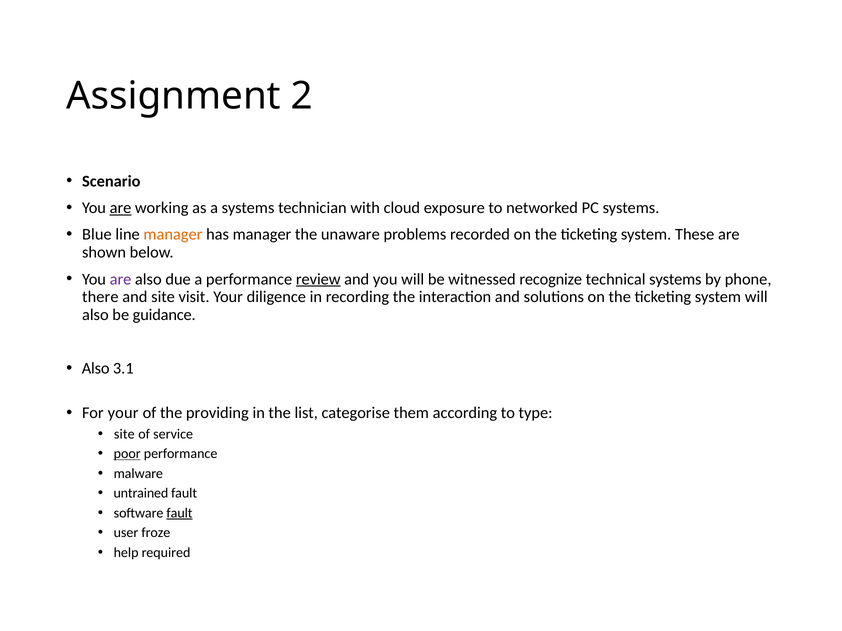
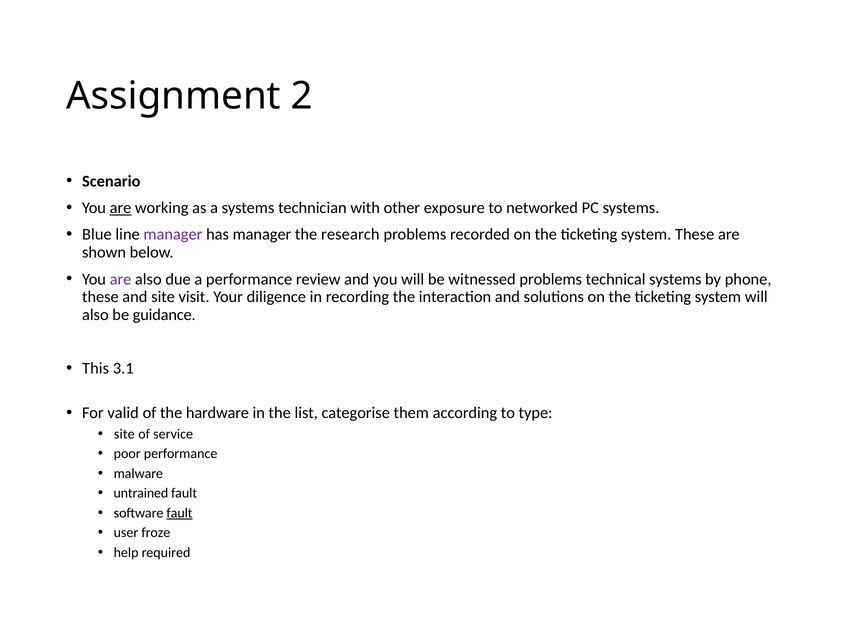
cloud: cloud -> other
manager at (173, 235) colour: orange -> purple
unaware: unaware -> research
review underline: present -> none
witnessed recognize: recognize -> problems
there at (100, 297): there -> these
Also at (96, 369): Also -> This
For your: your -> valid
providing: providing -> hardware
poor underline: present -> none
